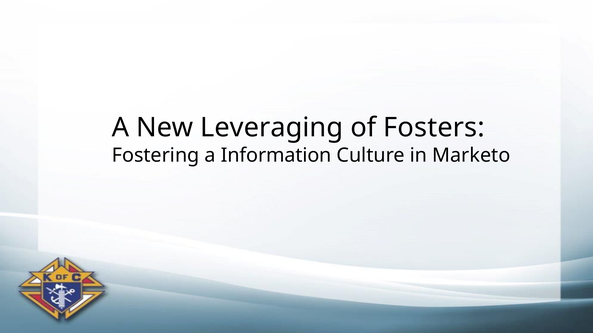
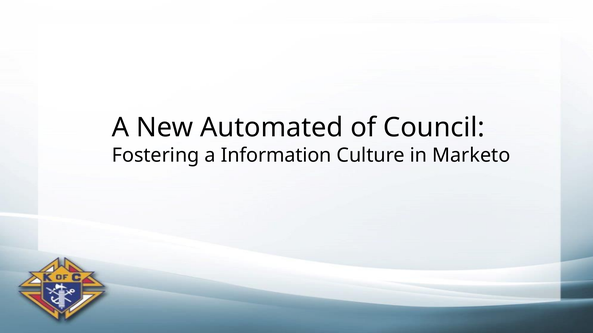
Leveraging: Leveraging -> Automated
Fosters: Fosters -> Council
